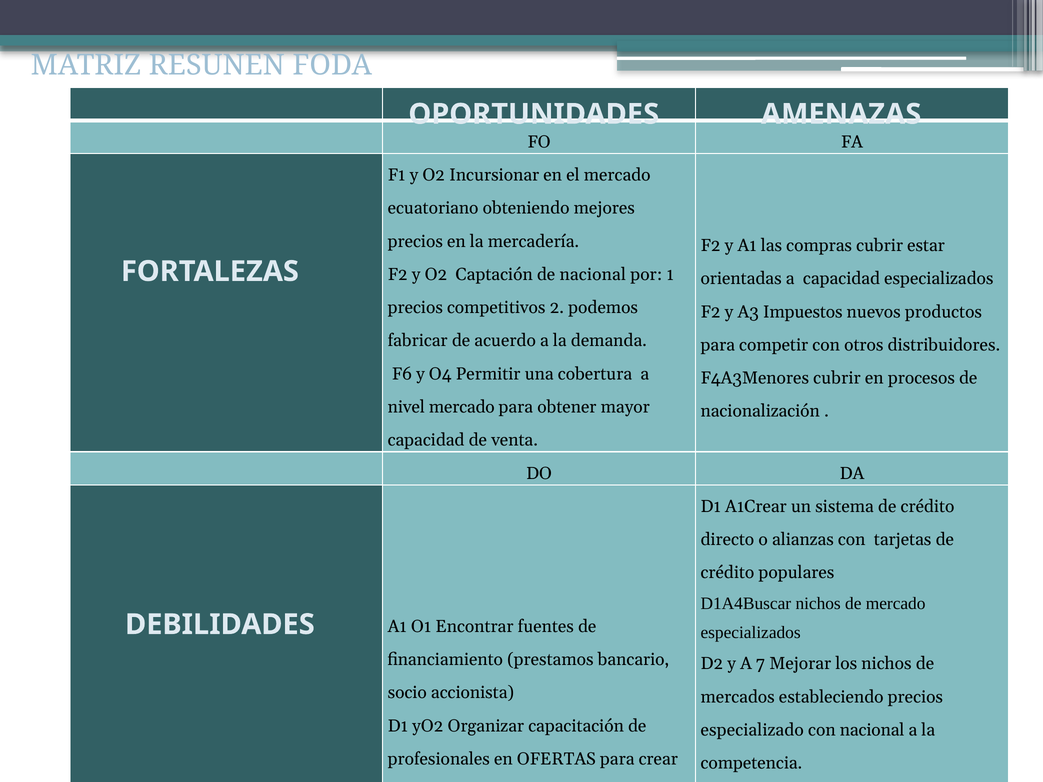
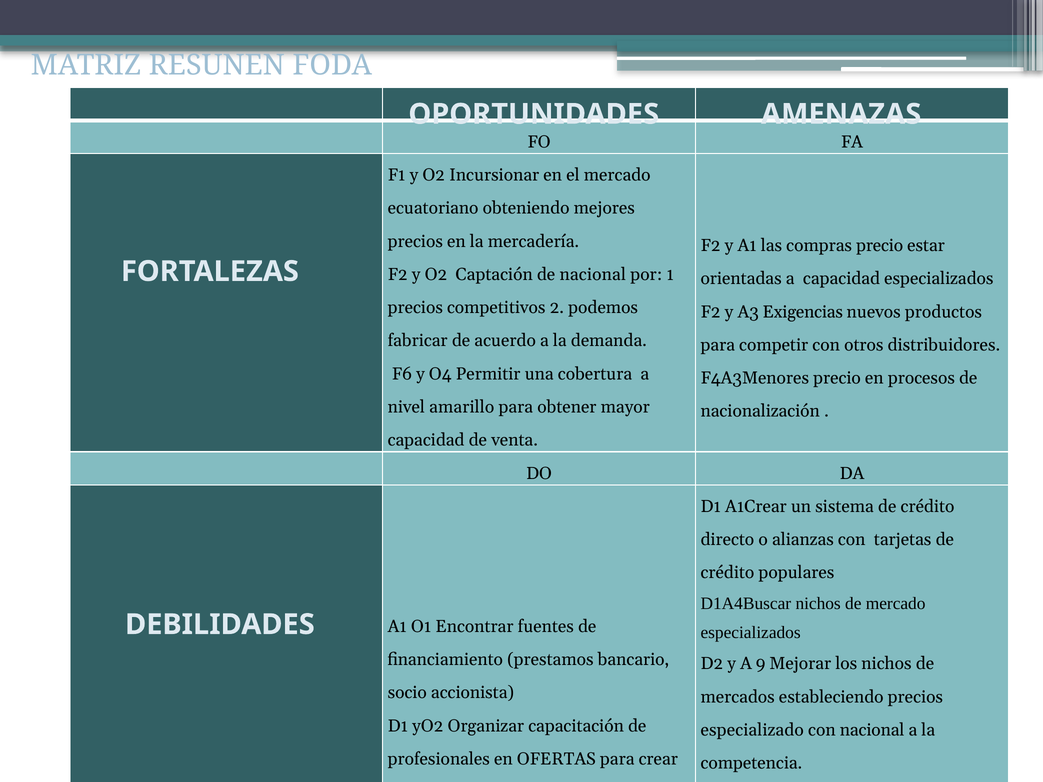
compras cubrir: cubrir -> precio
Impuestos: Impuestos -> Exigencias
F4A3Menores cubrir: cubrir -> precio
nivel mercado: mercado -> amarillo
7: 7 -> 9
